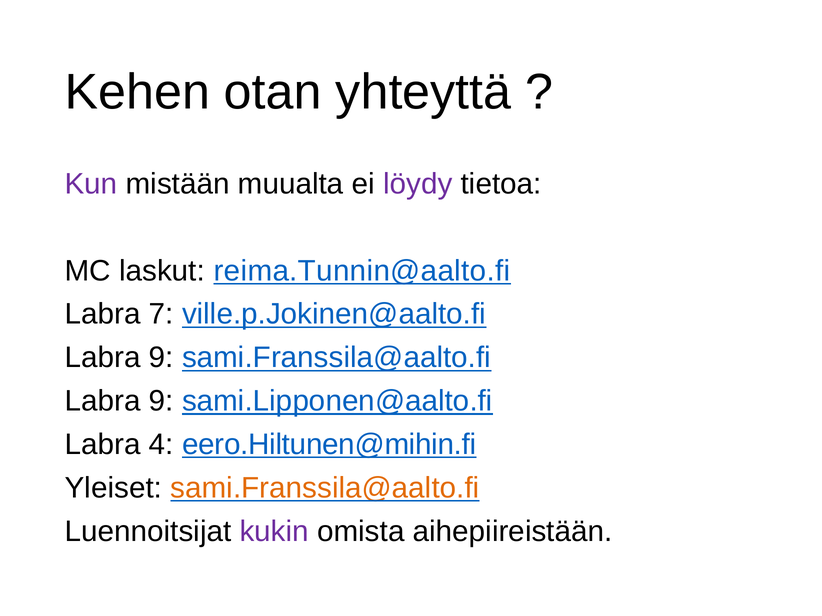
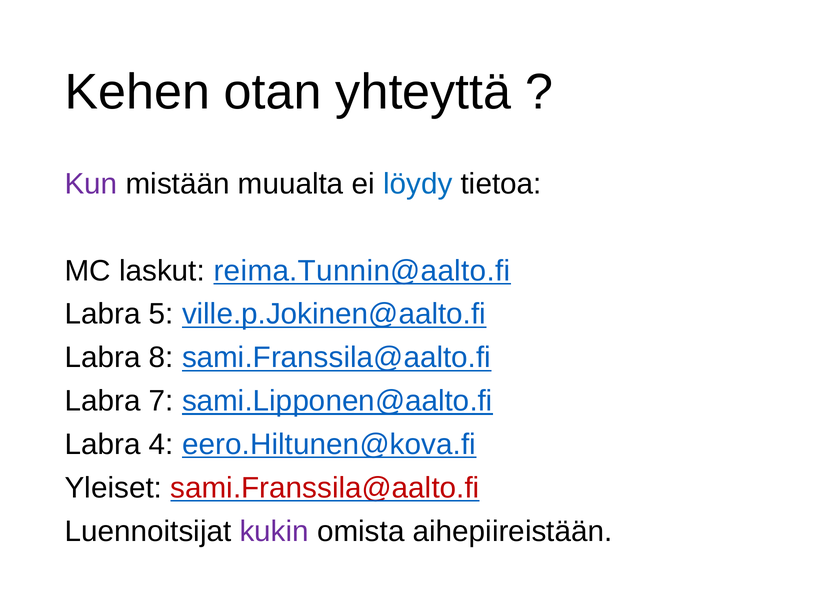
löydy colour: purple -> blue
7: 7 -> 5
9 at (161, 358): 9 -> 8
9 at (161, 401): 9 -> 7
eero.Hiltunen@mihin.fi: eero.Hiltunen@mihin.fi -> eero.Hiltunen@kova.fi
sami.Franssila@aalto.fi at (325, 488) colour: orange -> red
